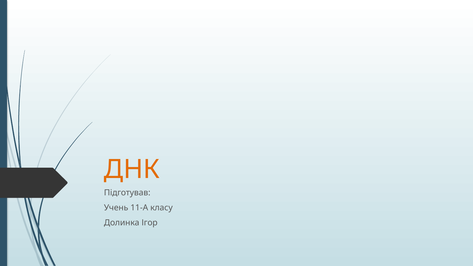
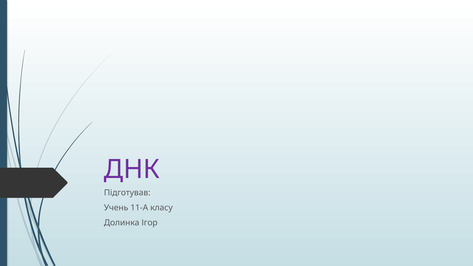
ДНК colour: orange -> purple
